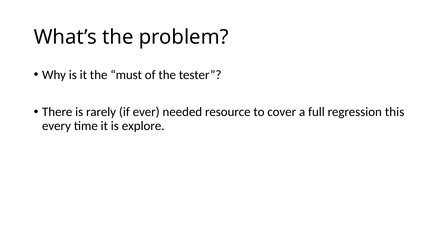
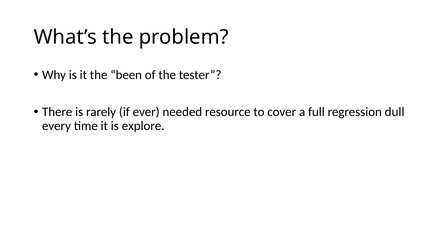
must: must -> been
this: this -> dull
